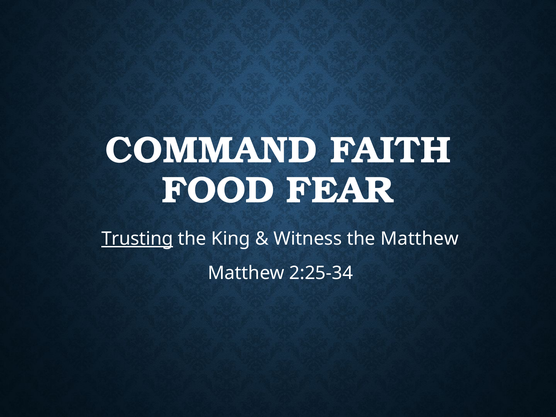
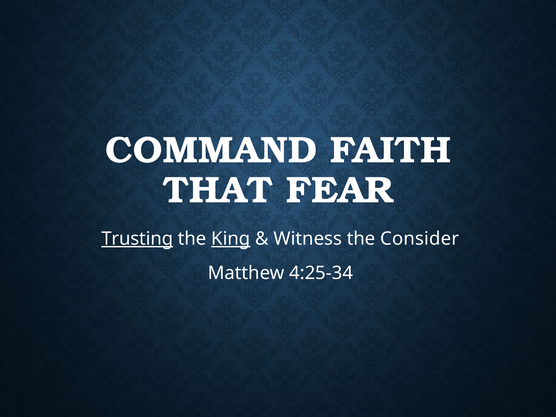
FOOD: FOOD -> THAT
King underline: none -> present
the Matthew: Matthew -> Consider
2:25-34: 2:25-34 -> 4:25-34
